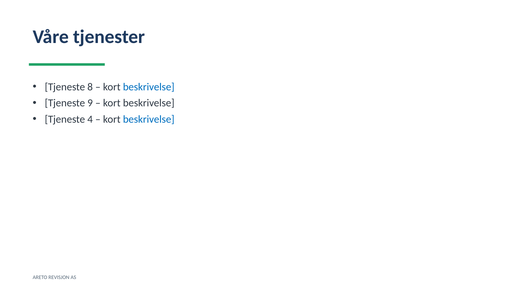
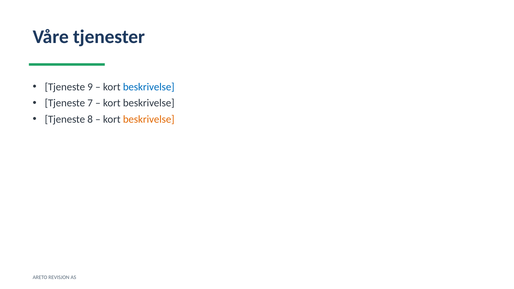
8: 8 -> 9
9: 9 -> 7
4: 4 -> 8
beskrivelse at (149, 119) colour: blue -> orange
